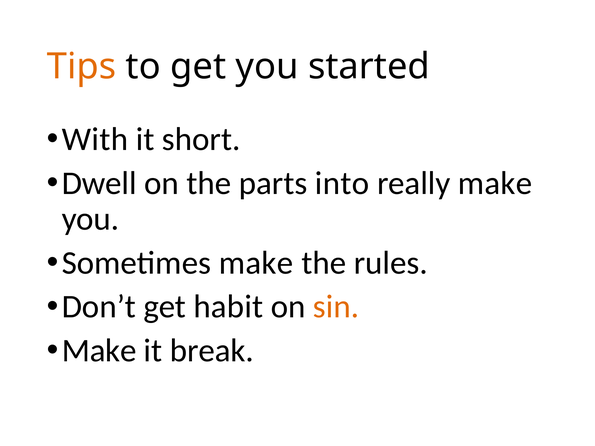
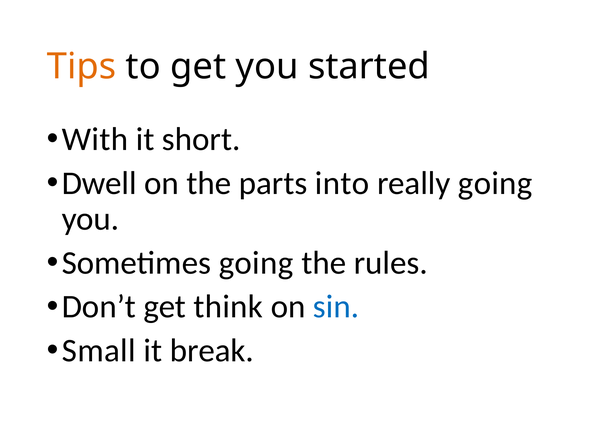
really make: make -> going
Sometimes make: make -> going
habit: habit -> think
sin colour: orange -> blue
Make at (99, 351): Make -> Small
